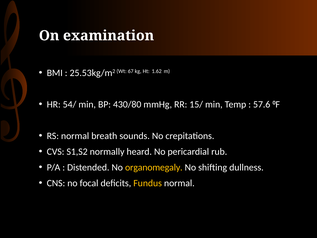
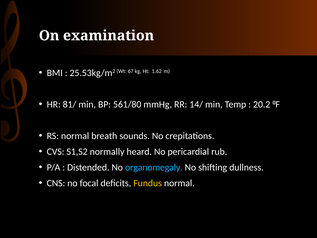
54/: 54/ -> 81/
430/80: 430/80 -> 561/80
15/: 15/ -> 14/
57.6: 57.6 -> 20.2
organomegaly colour: yellow -> light blue
